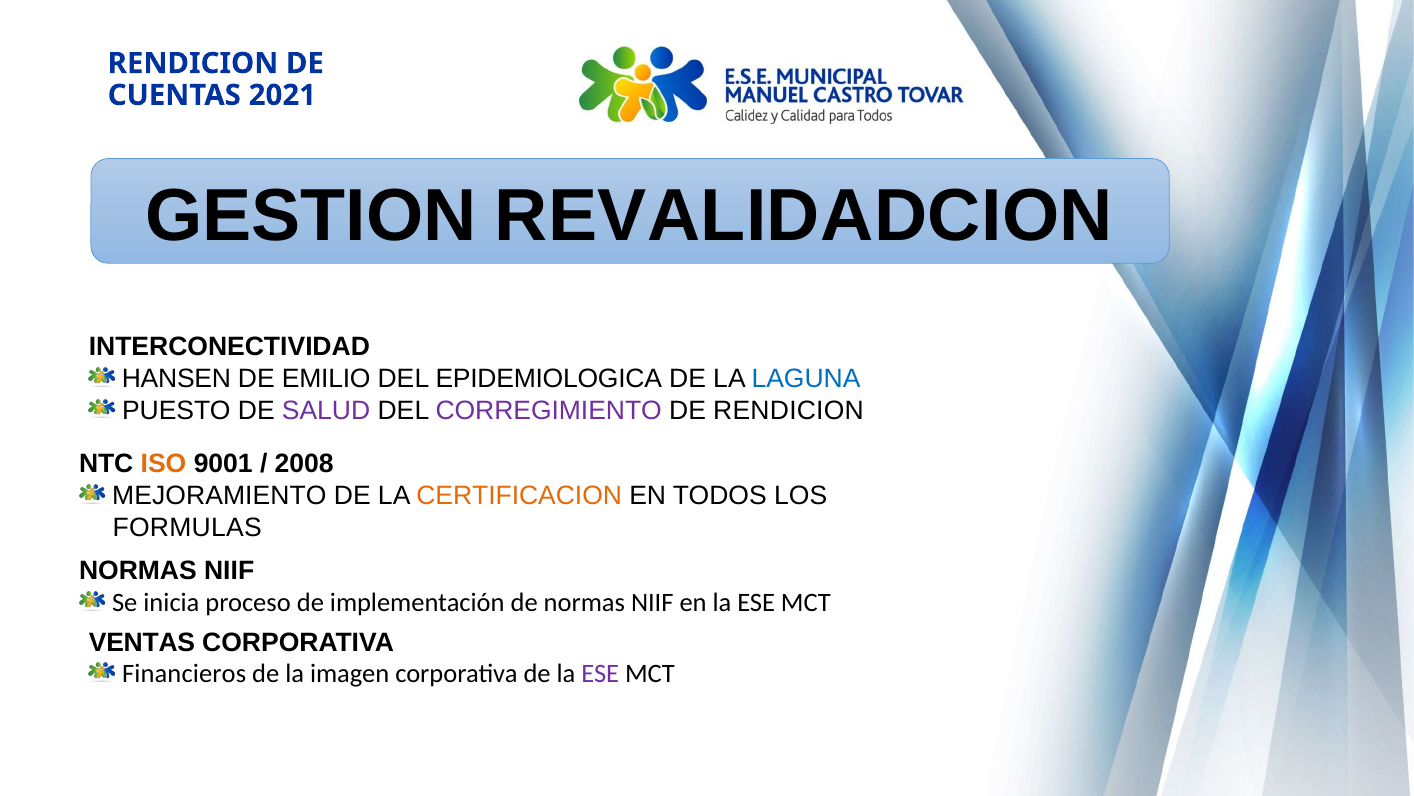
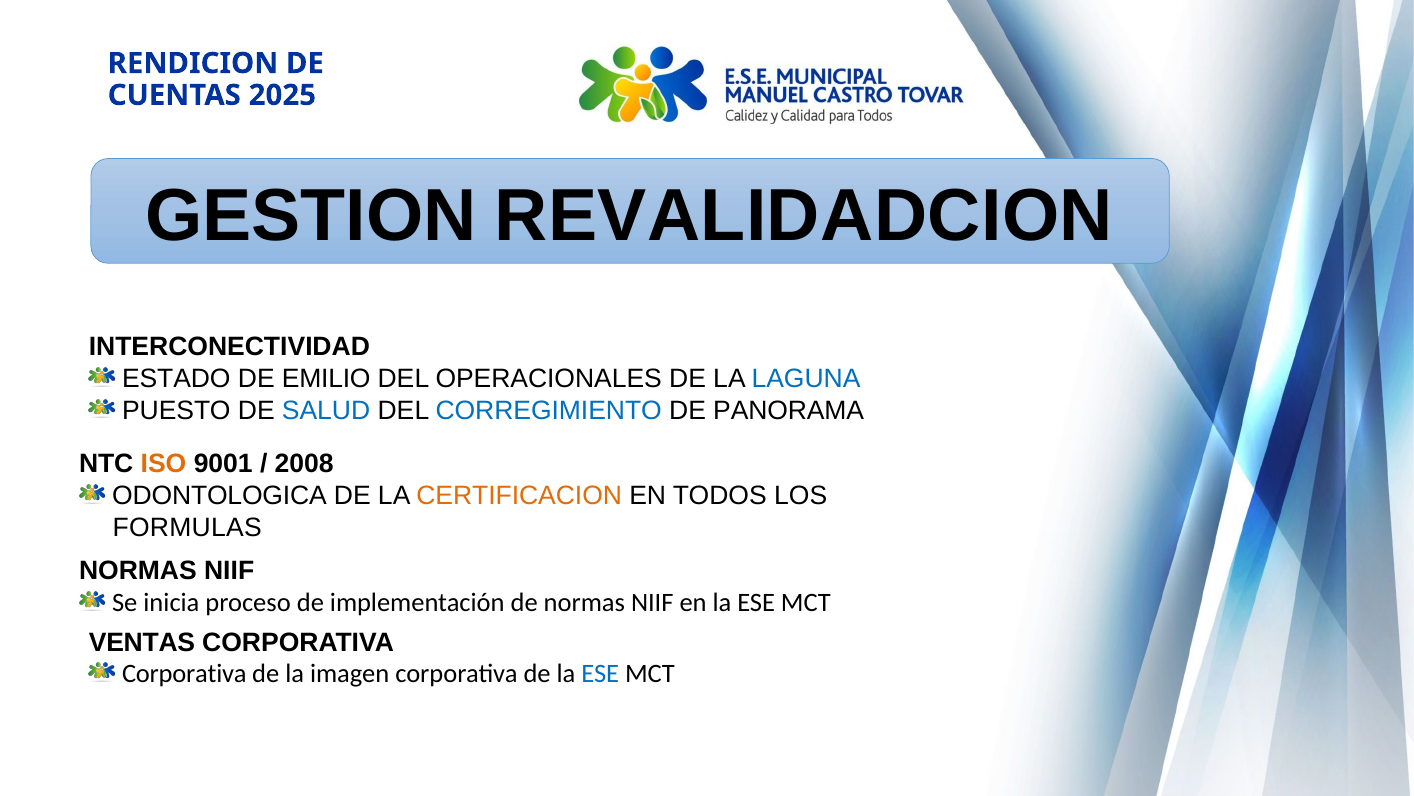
2021: 2021 -> 2025
HANSEN: HANSEN -> ESTADO
EPIDEMIOLOGICA: EPIDEMIOLOGICA -> OPERACIONALES
SALUD colour: purple -> blue
CORREGIMIENTO colour: purple -> blue
DE RENDICION: RENDICION -> PANORAMA
MEJORAMIENTO: MEJORAMIENTO -> ODONTOLOGICA
Financieros at (184, 674): Financieros -> Corporativa
ESE at (600, 674) colour: purple -> blue
